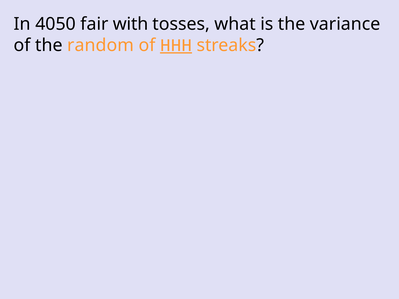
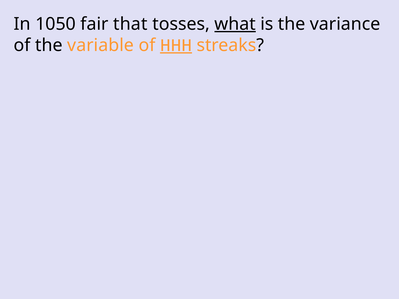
4050: 4050 -> 1050
with: with -> that
what underline: none -> present
random: random -> variable
